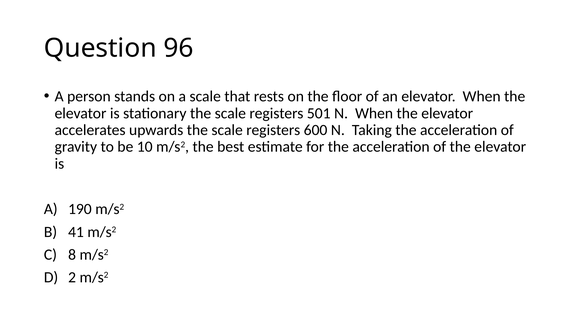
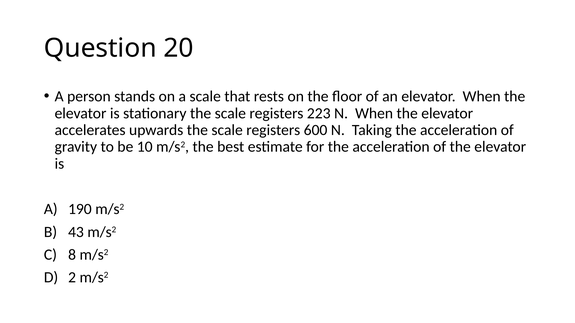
96: 96 -> 20
501: 501 -> 223
41: 41 -> 43
